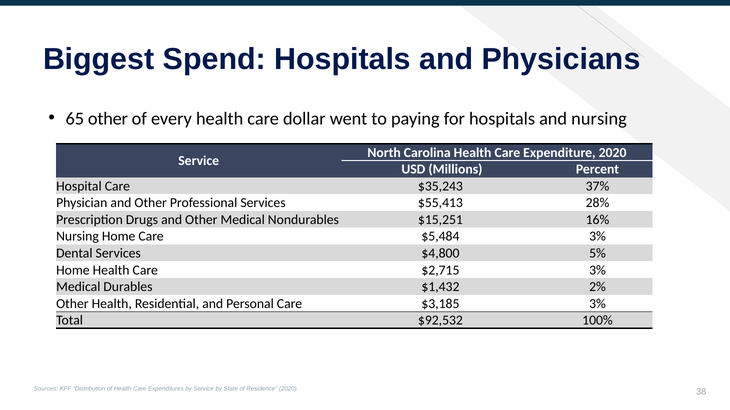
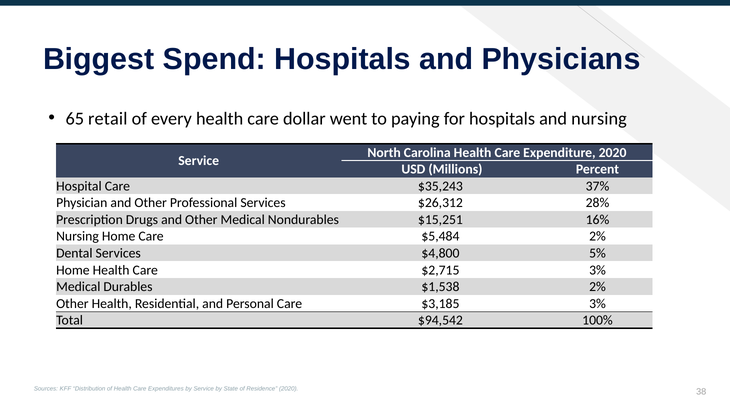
65 other: other -> retail
$55,413: $55,413 -> $26,312
$5,484 3%: 3% -> 2%
$1,432: $1,432 -> $1,538
$92,532: $92,532 -> $94,542
